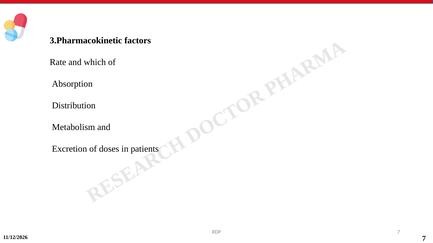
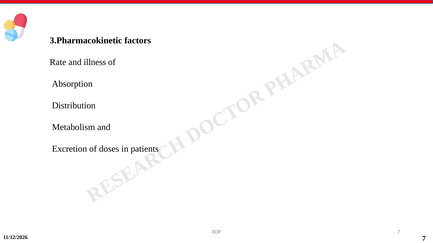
which: which -> illness
